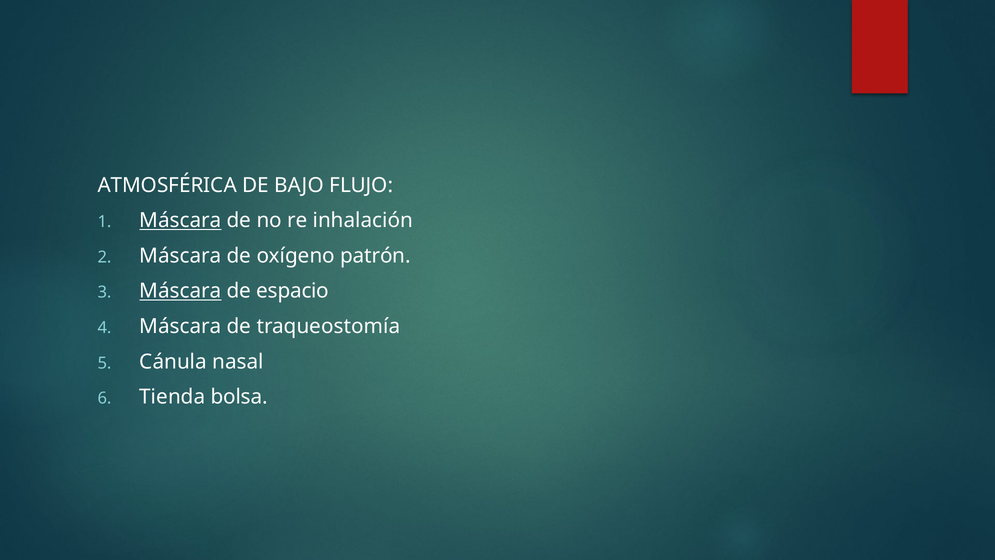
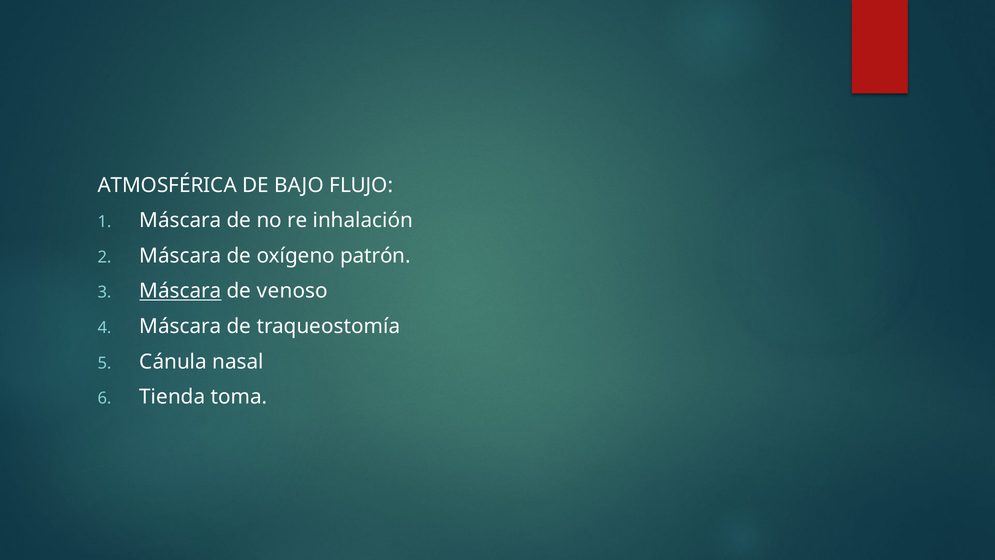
Máscara at (180, 220) underline: present -> none
espacio: espacio -> venoso
bolsa: bolsa -> toma
